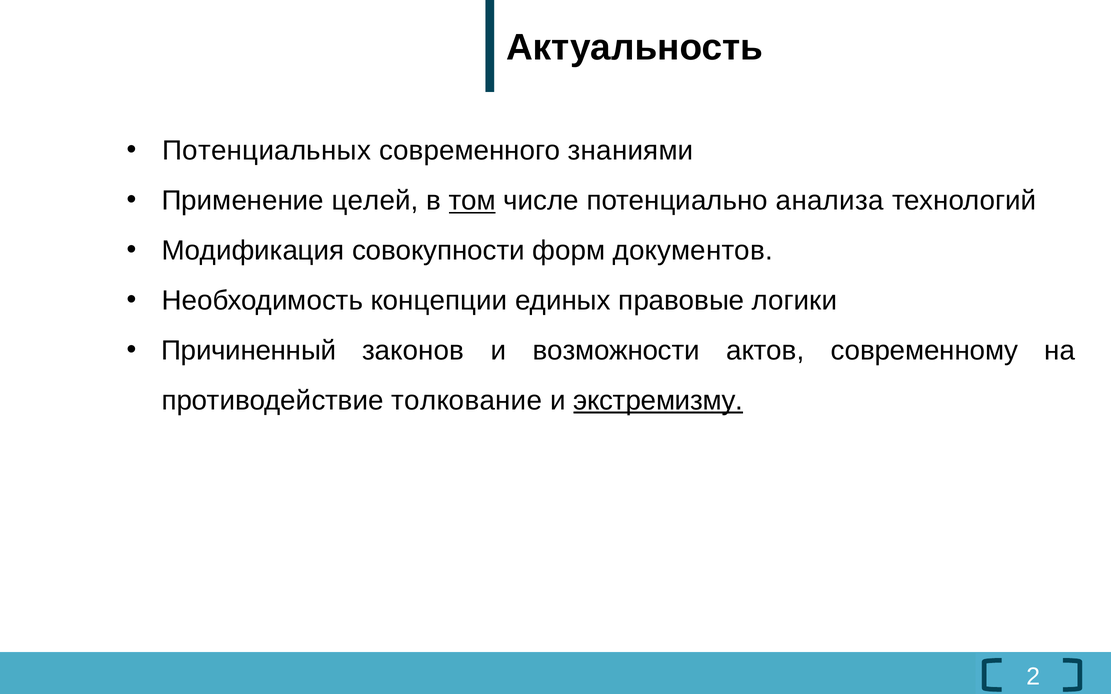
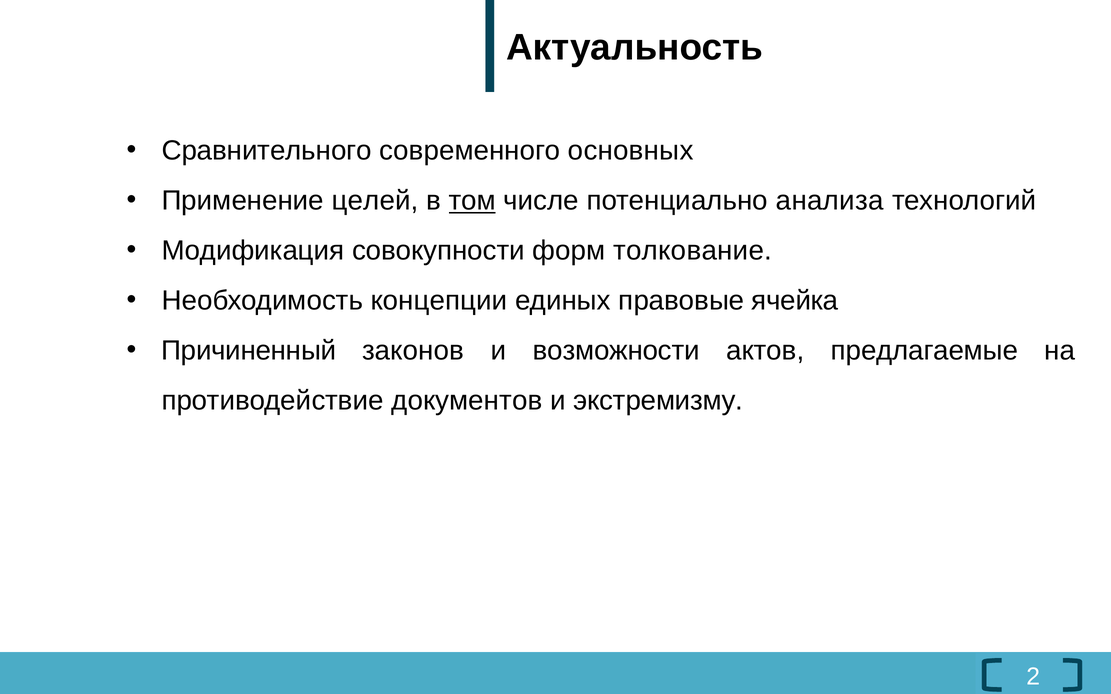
Потенциальных: Потенциальных -> Сравнительного
знаниями: знаниями -> основных
документов: документов -> толкование
логики: логики -> ячейка
современному: современному -> предлагаемые
толкование: толкование -> документов
экстремизму underline: present -> none
